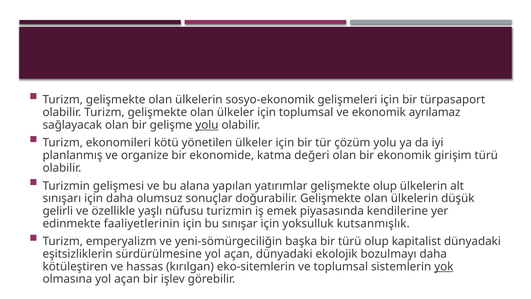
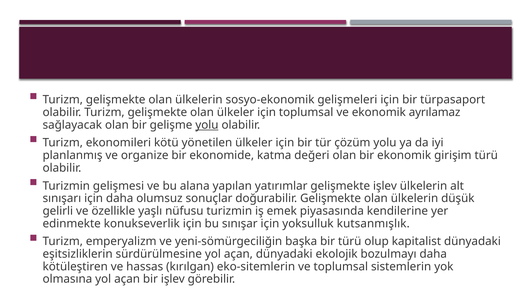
gelişmekte olup: olup -> işlev
faaliyetlerinin: faaliyetlerinin -> konukseverlik
yok underline: present -> none
